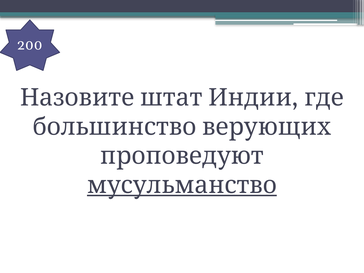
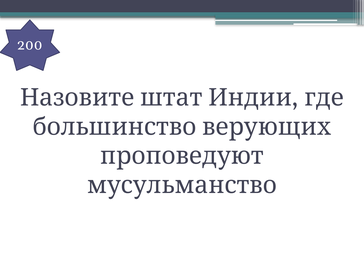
мусульманство underline: present -> none
